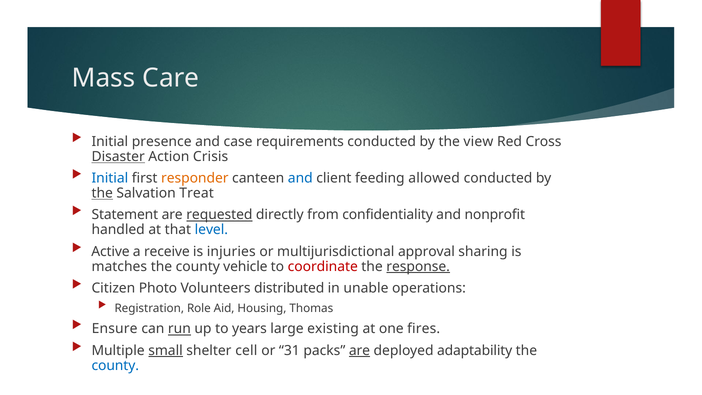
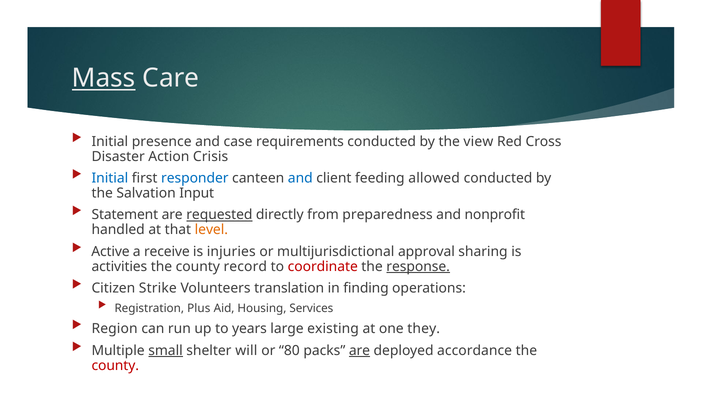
Mass underline: none -> present
Disaster underline: present -> none
responder colour: orange -> blue
the at (102, 193) underline: present -> none
Treat: Treat -> Input
confidentiality: confidentiality -> preparedness
level colour: blue -> orange
matches: matches -> activities
vehicle: vehicle -> record
Photo: Photo -> Strike
distributed: distributed -> translation
unable: unable -> finding
Role: Role -> Plus
Thomas: Thomas -> Services
Ensure: Ensure -> Region
run underline: present -> none
fires: fires -> they
cell: cell -> will
31: 31 -> 80
adaptability: adaptability -> accordance
county at (115, 365) colour: blue -> red
